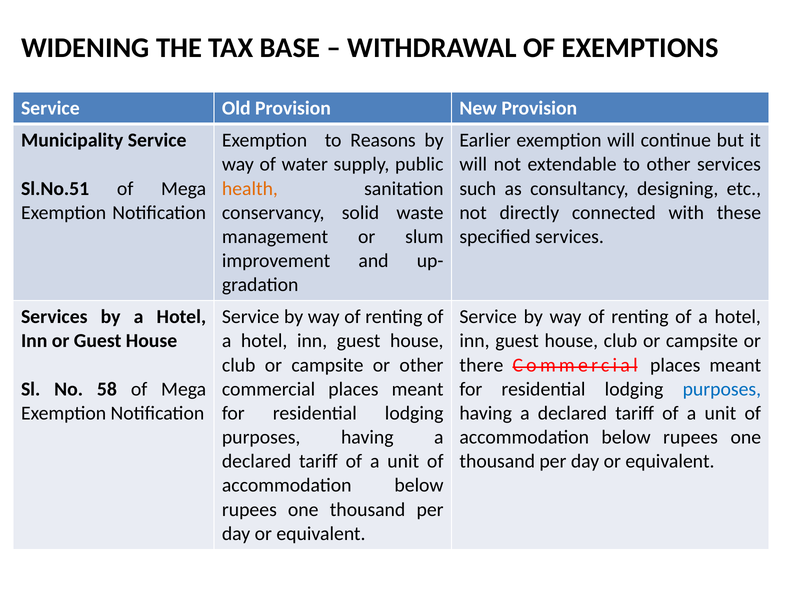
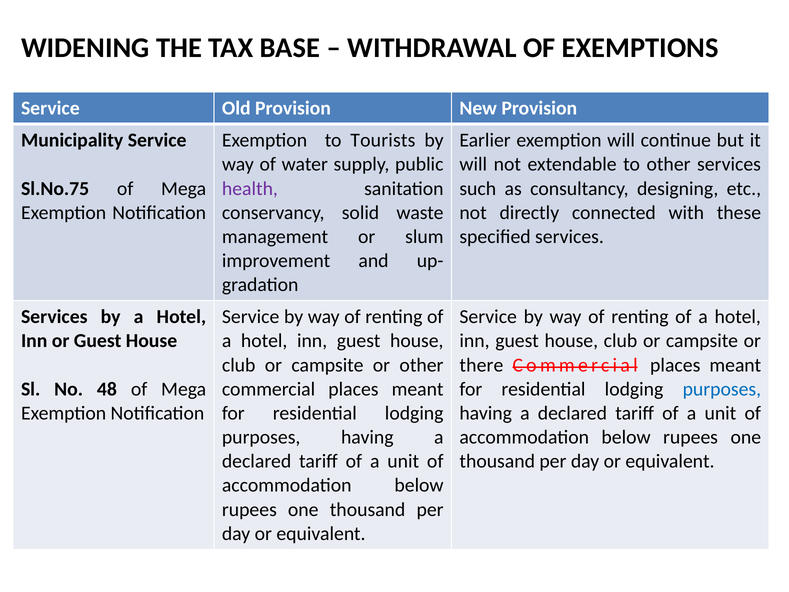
Reasons: Reasons -> Tourists
Sl.No.51: Sl.No.51 -> Sl.No.75
health colour: orange -> purple
58: 58 -> 48
